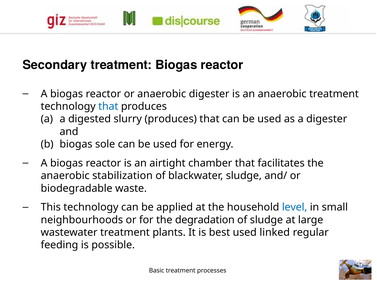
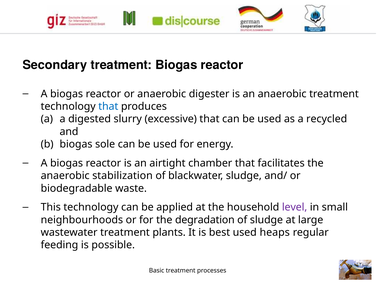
slurry produces: produces -> excessive
a digester: digester -> recycled
level colour: blue -> purple
linked: linked -> heaps
